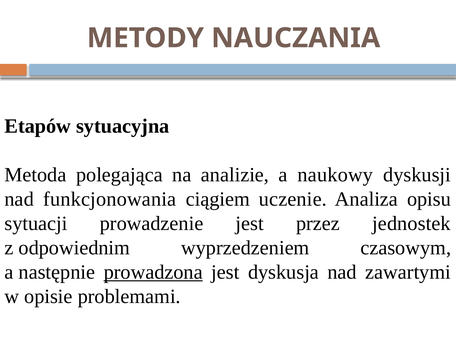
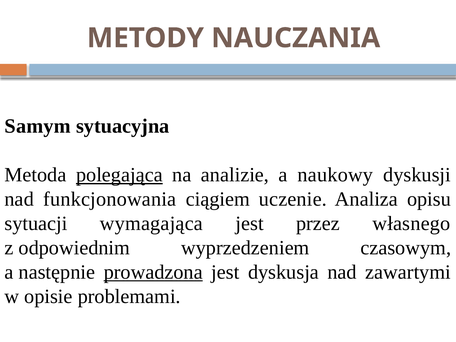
Etapów: Etapów -> Samym
polegająca underline: none -> present
prowadzenie: prowadzenie -> wymagająca
jednostek: jednostek -> własnego
